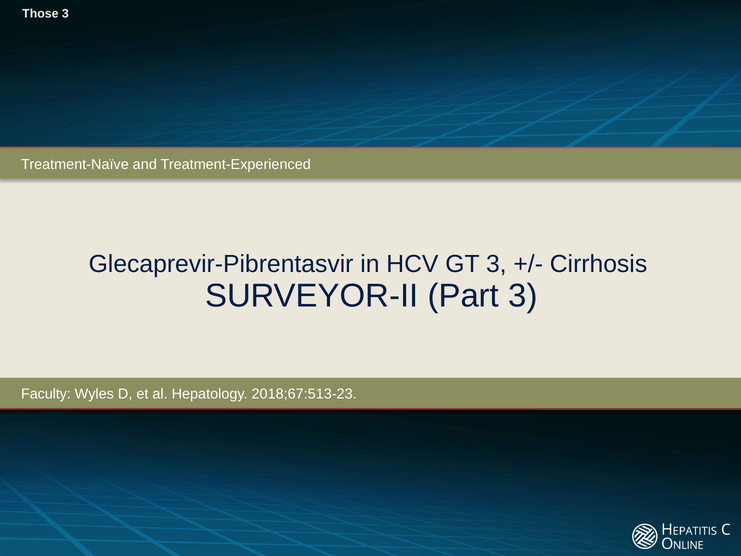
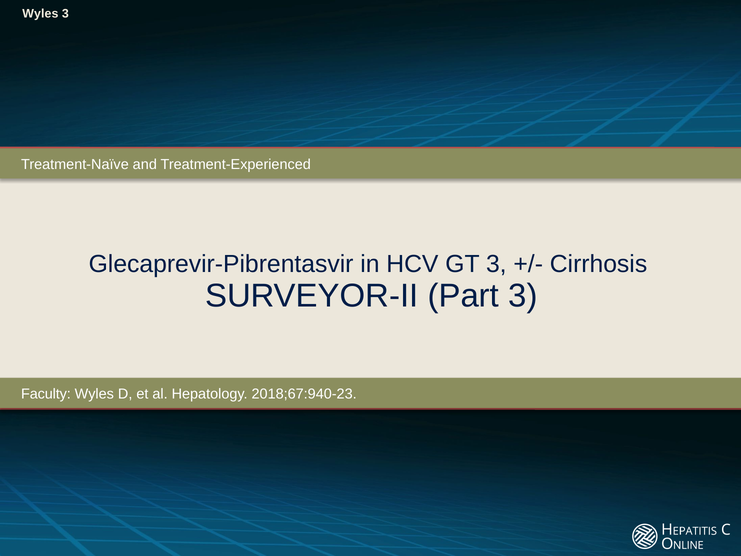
Those at (40, 14): Those -> Wyles
2018;67:513-23: 2018;67:513-23 -> 2018;67:940-23
